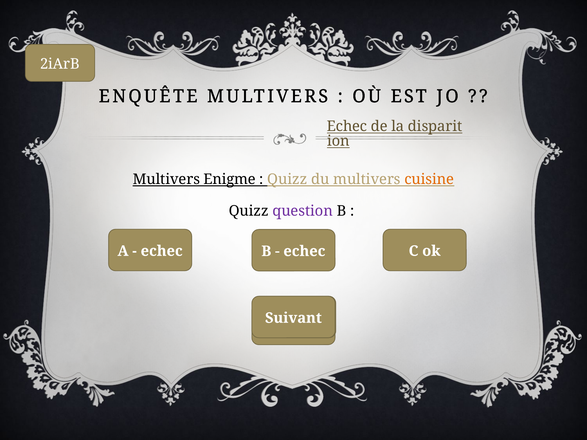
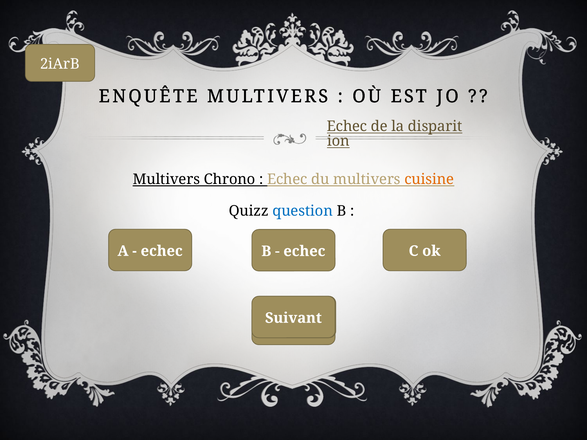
Enigme: Enigme -> Chrono
Quizz at (287, 179): Quizz -> Echec
question colour: purple -> blue
